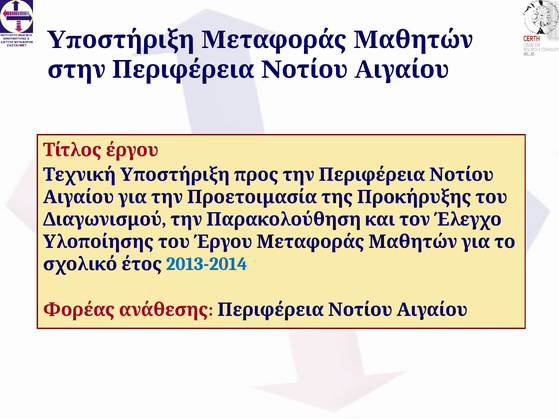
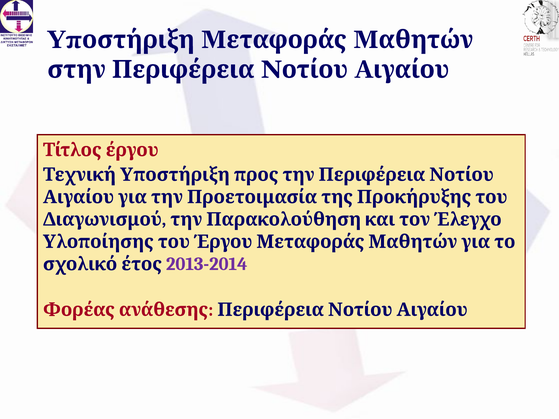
2013-2014 colour: blue -> purple
